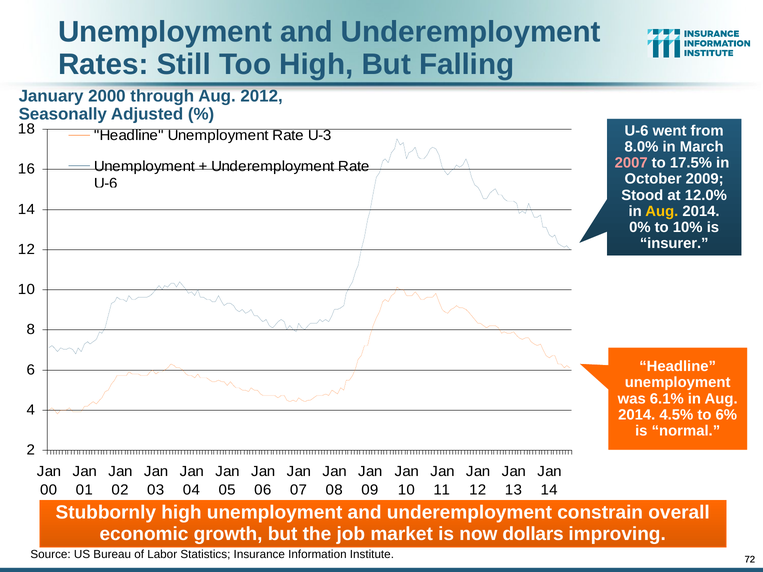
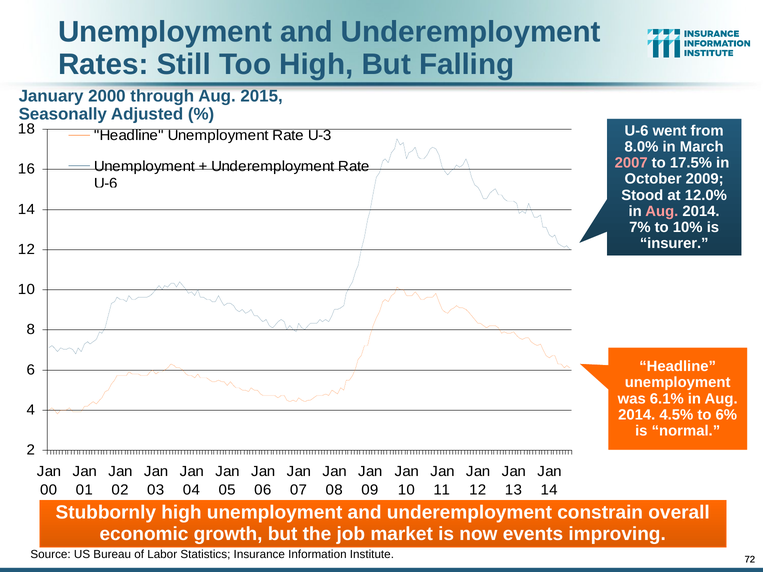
2012: 2012 -> 2015
Aug at (662, 211) colour: yellow -> pink
0%: 0% -> 7%
dollars: dollars -> events
